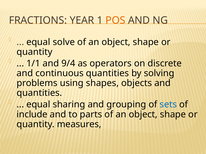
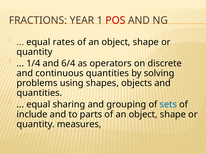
POS colour: orange -> red
solve: solve -> rates
1/1: 1/1 -> 1/4
9/4: 9/4 -> 6/4
